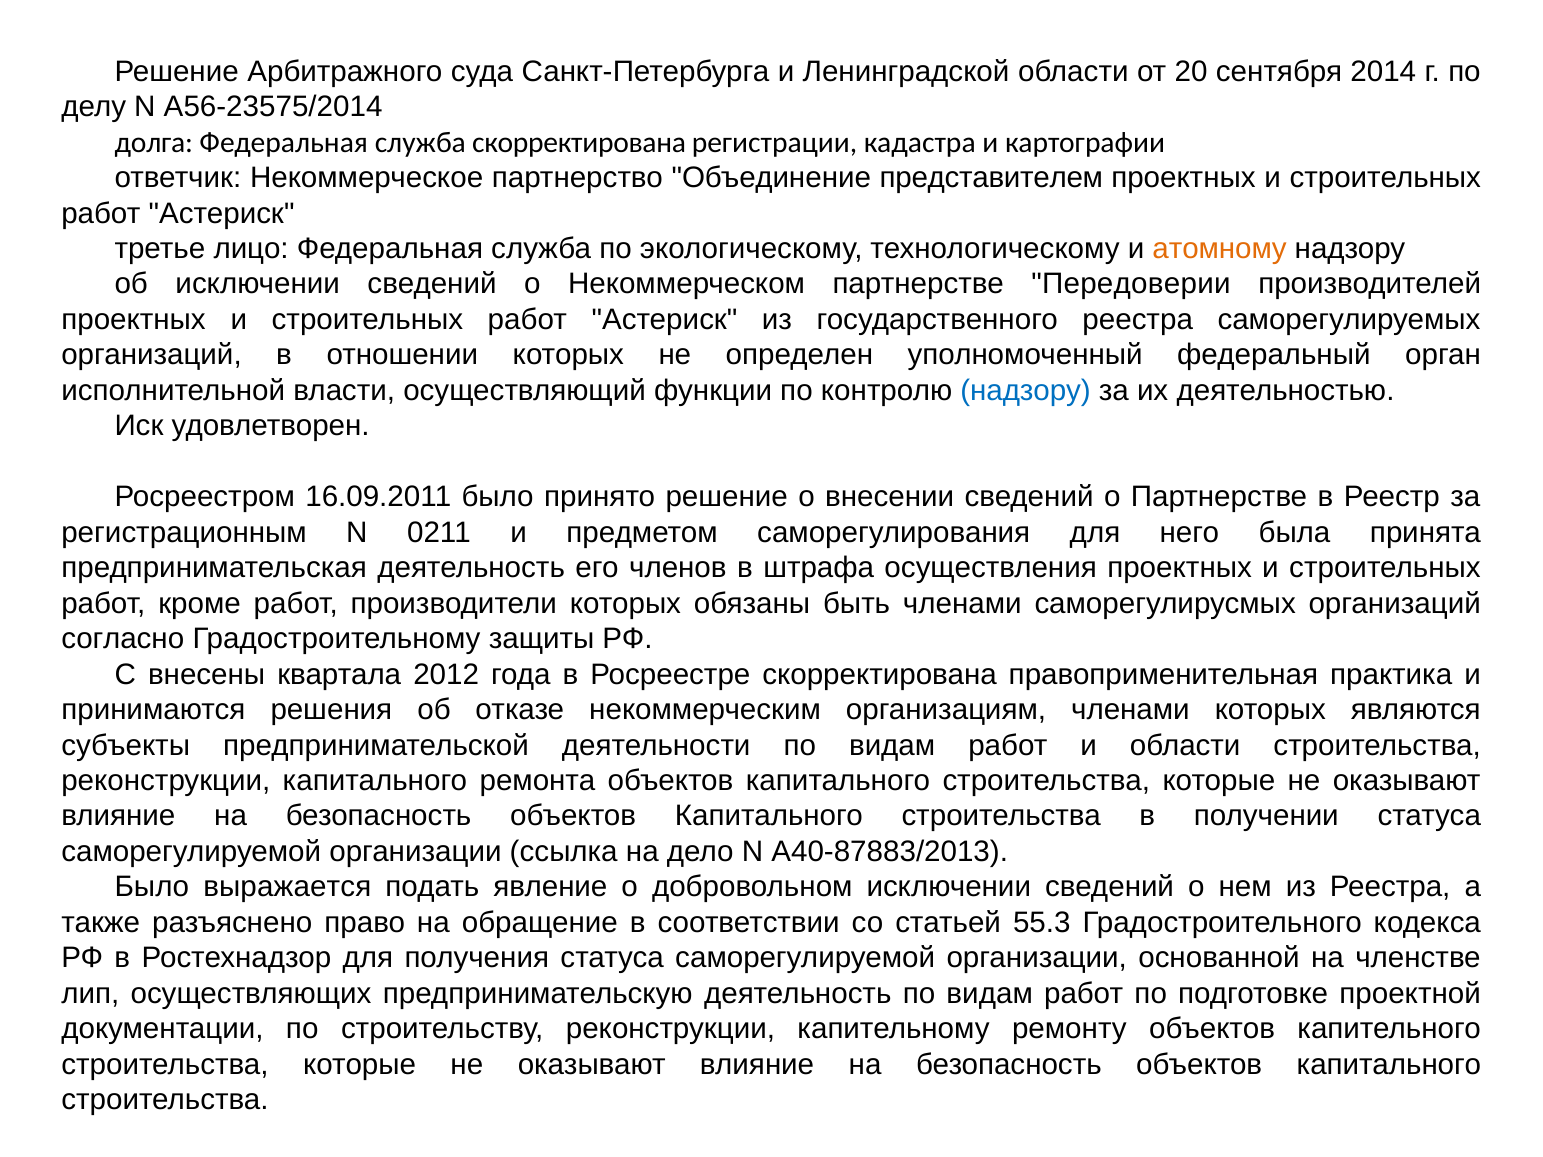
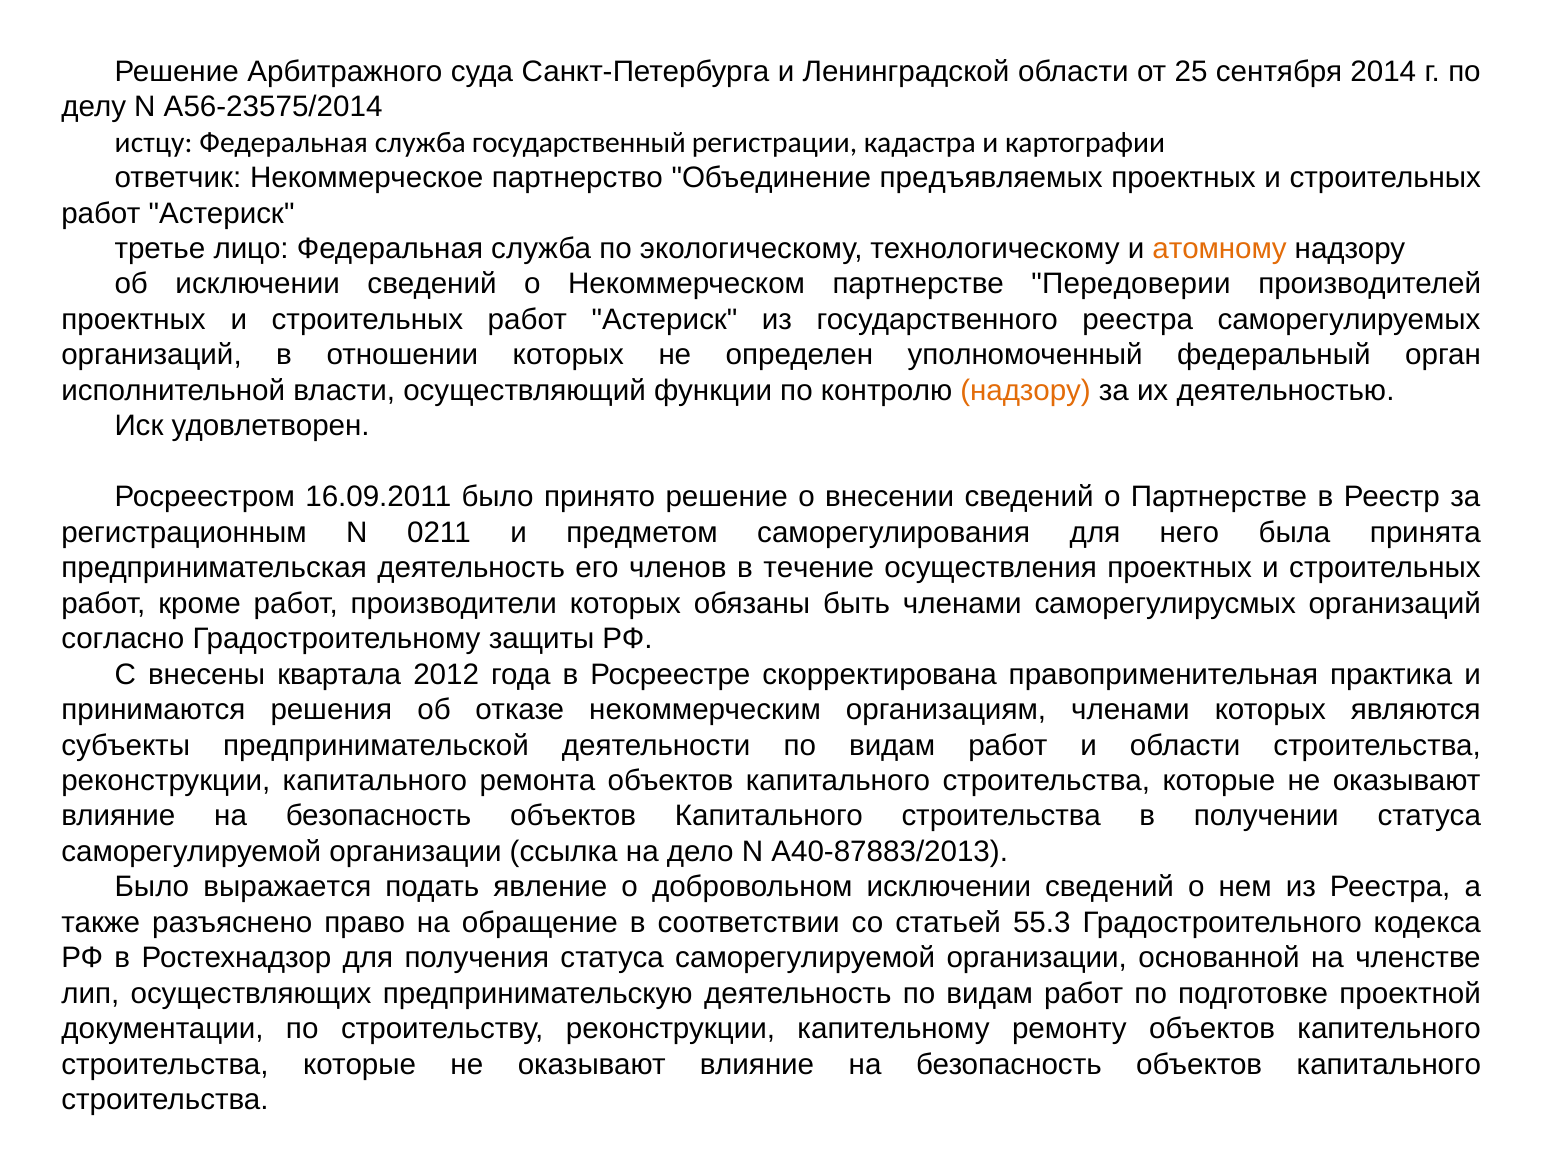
20: 20 -> 25
долга: долга -> истцу
служба скорректирована: скорректирована -> государственный
представителем: представителем -> предъявляемых
надзору at (1026, 391) colour: blue -> orange
штрафа: штрафа -> течение
